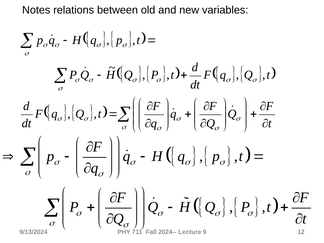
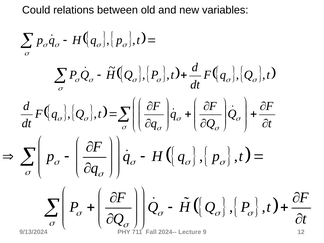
Notes: Notes -> Could
